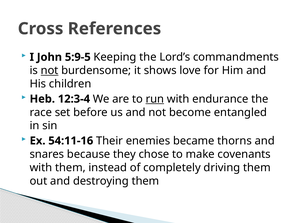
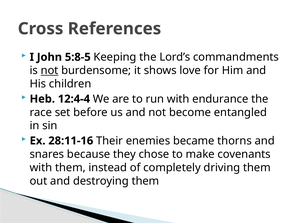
5:9-5: 5:9-5 -> 5:8-5
12:3-4: 12:3-4 -> 12:4-4
run underline: present -> none
54:11-16: 54:11-16 -> 28:11-16
